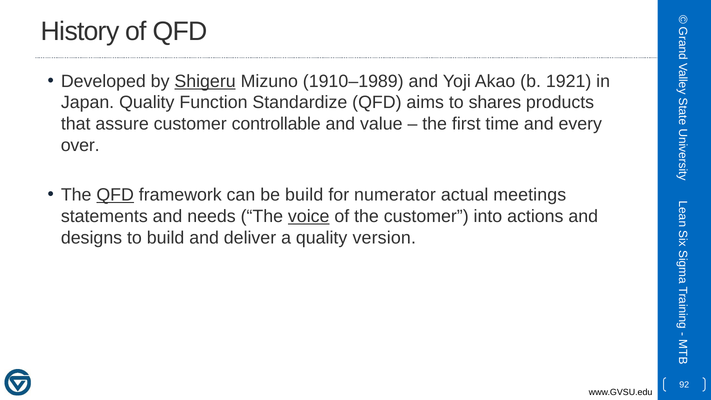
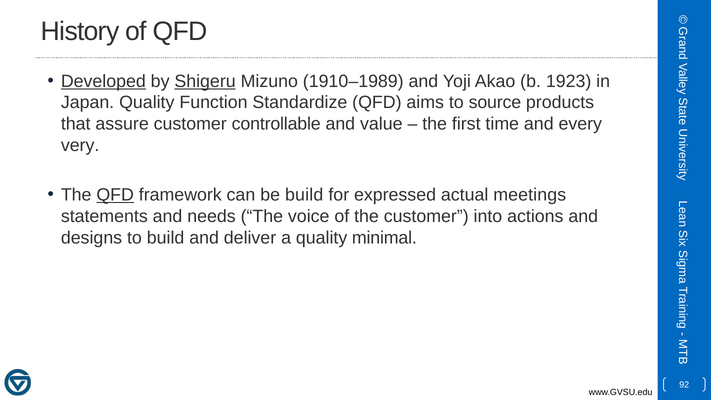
Developed underline: none -> present
1921: 1921 -> 1923
shares: shares -> source
over: over -> very
numerator: numerator -> expressed
voice underline: present -> none
version: version -> minimal
